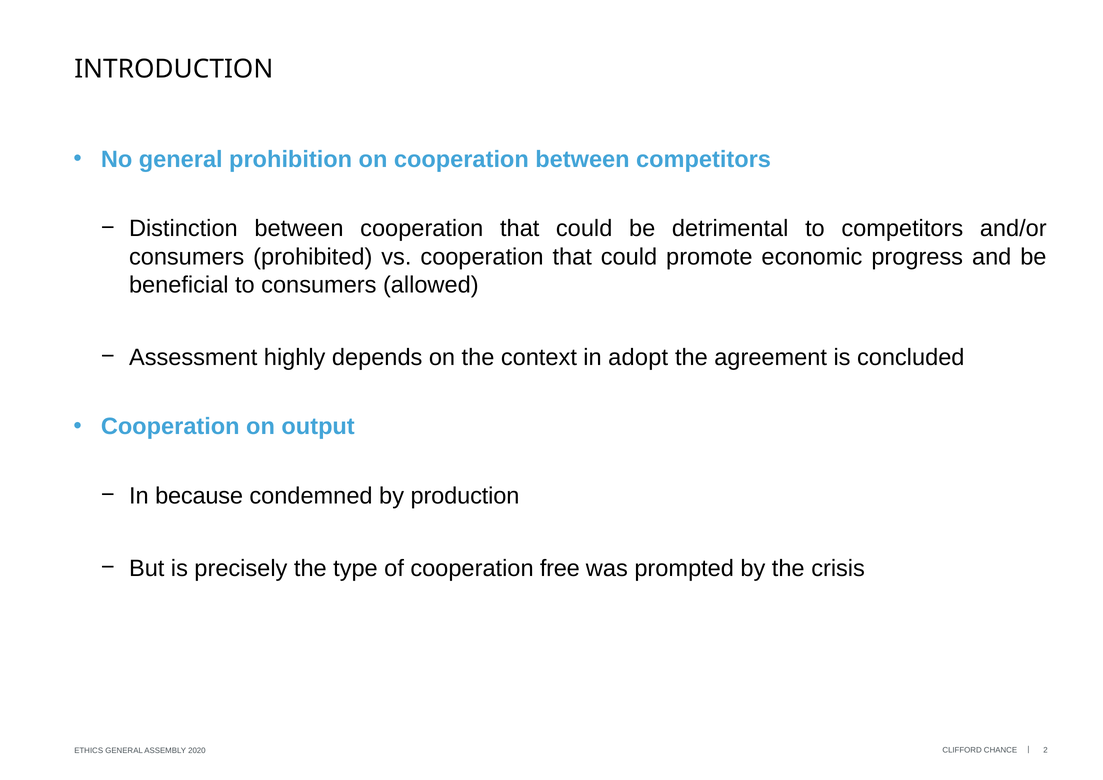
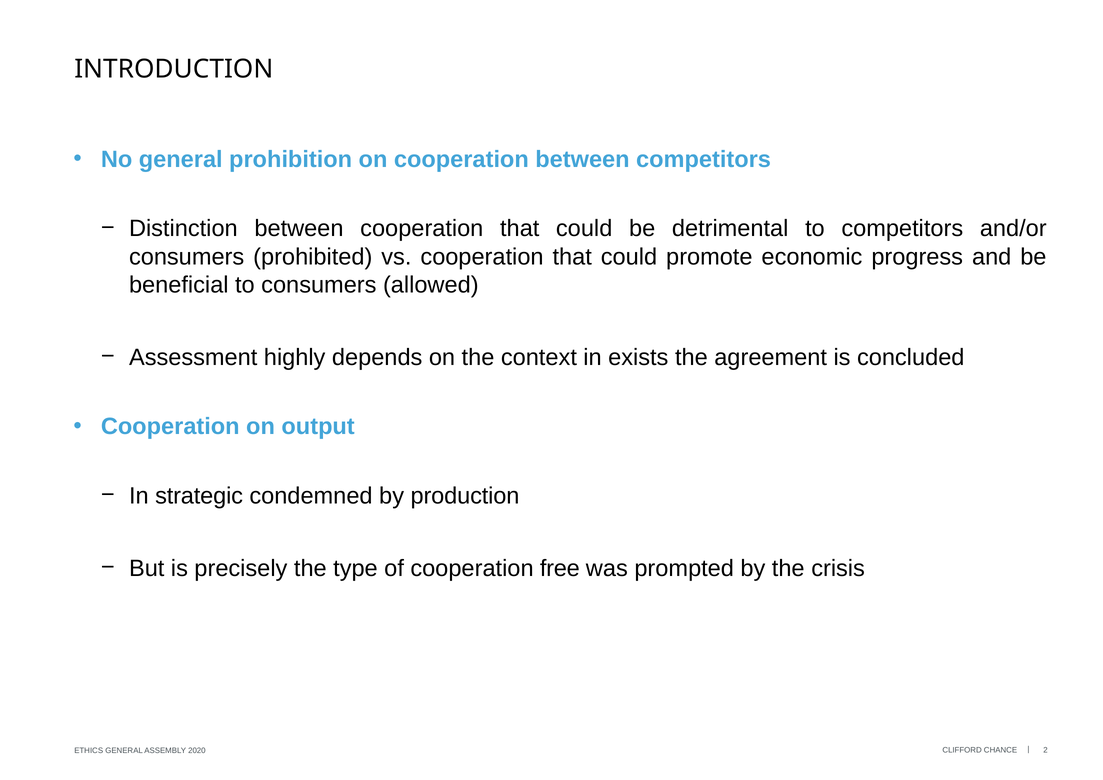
adopt: adopt -> exists
because: because -> strategic
